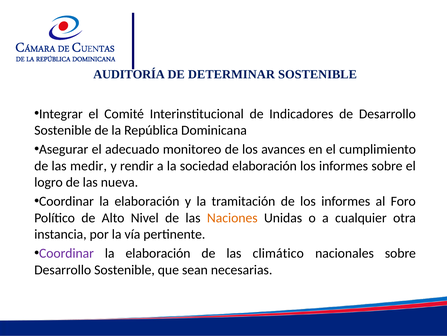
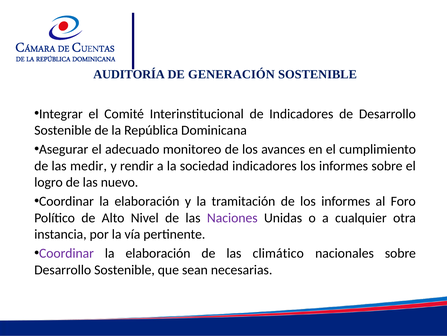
DETERMINAR: DETERMINAR -> GENERACIÓN
sociedad elaboración: elaboración -> indicadores
nueva: nueva -> nuevo
Naciones colour: orange -> purple
